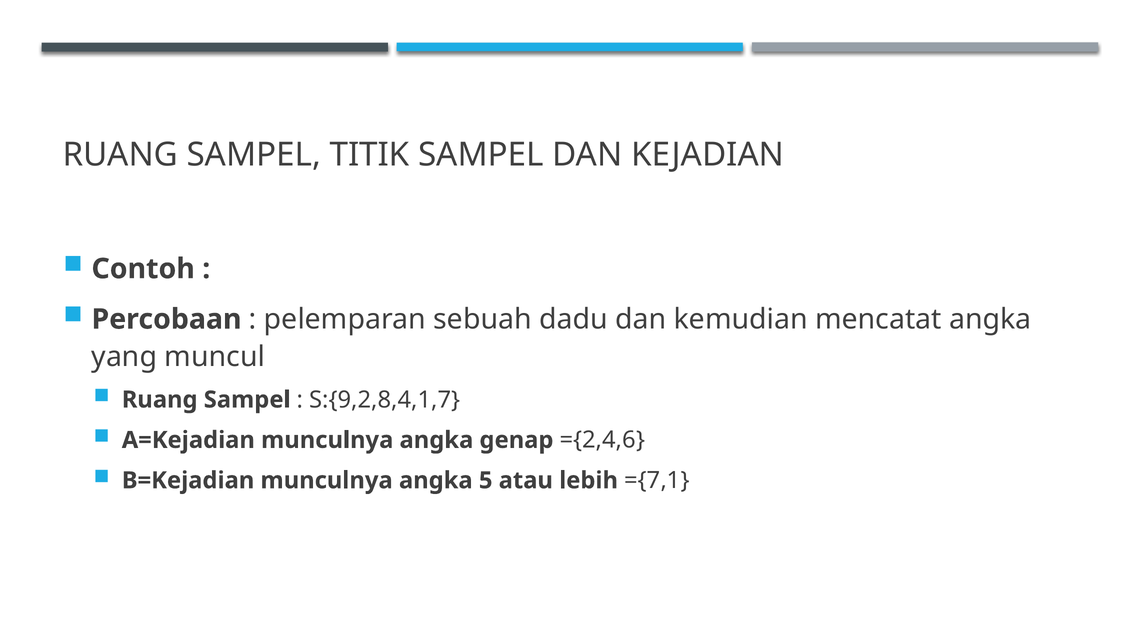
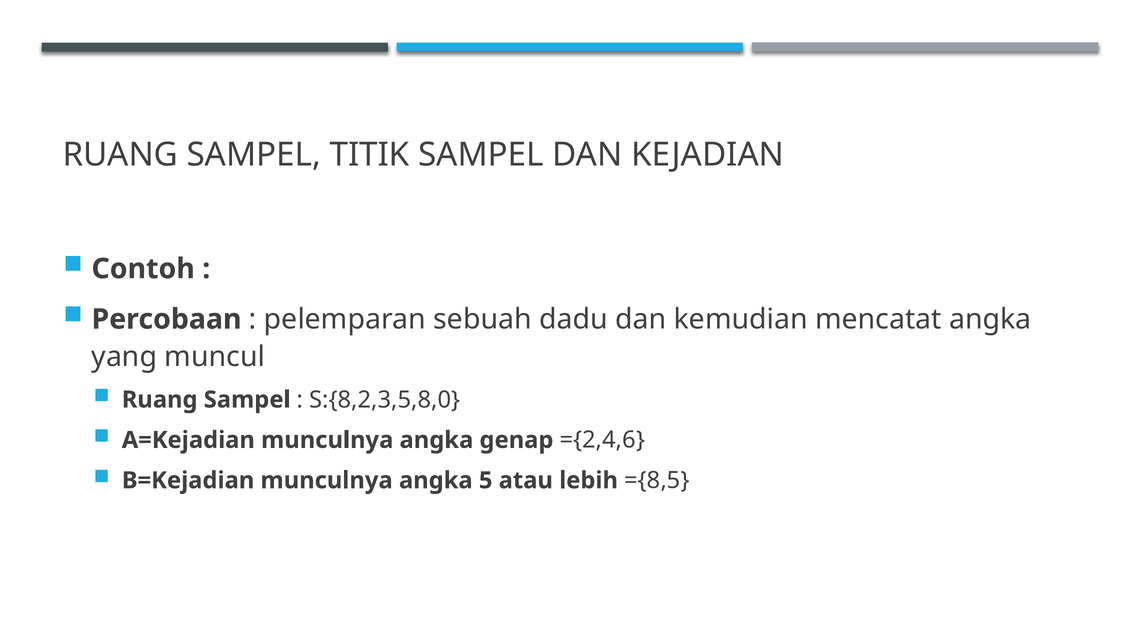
S:{9,2,8,4,1,7: S:{9,2,8,4,1,7 -> S:{8,2,3,5,8,0
={7,1: ={7,1 -> ={8,5
